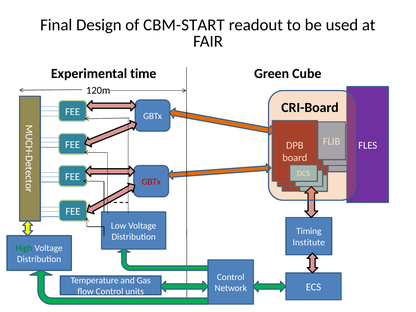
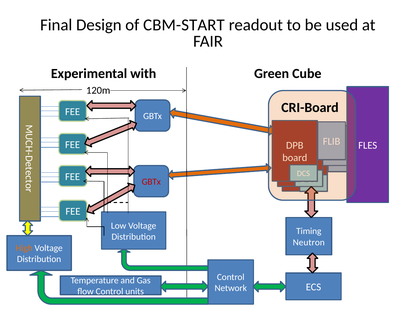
time: time -> with
Institute: Institute -> Neutron
High colour: green -> orange
